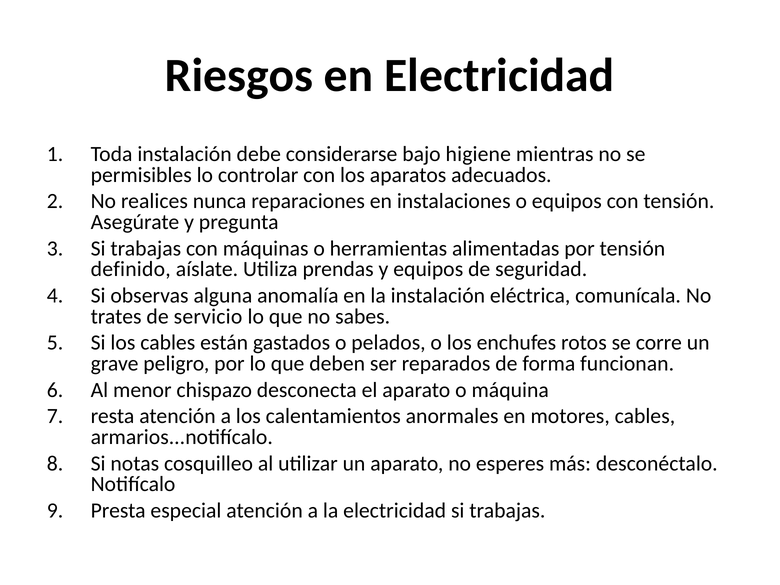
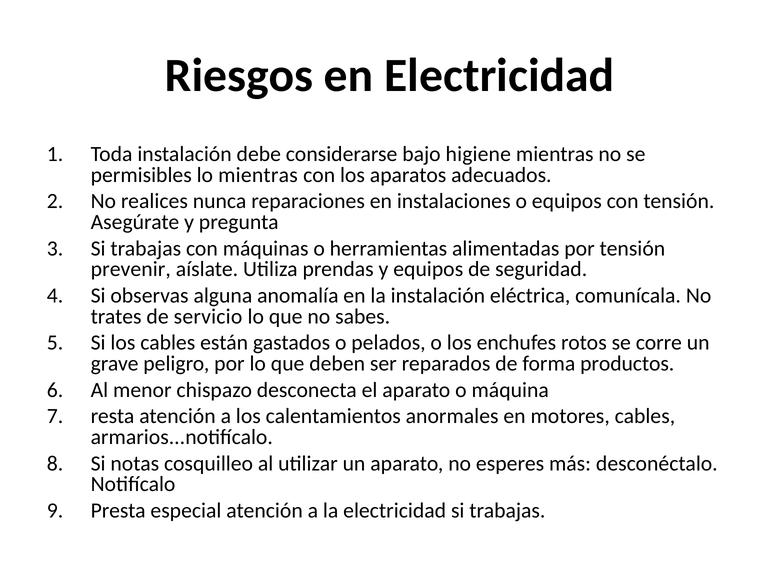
lo controlar: controlar -> mientras
definido: definido -> prevenir
funcionan: funcionan -> productos
